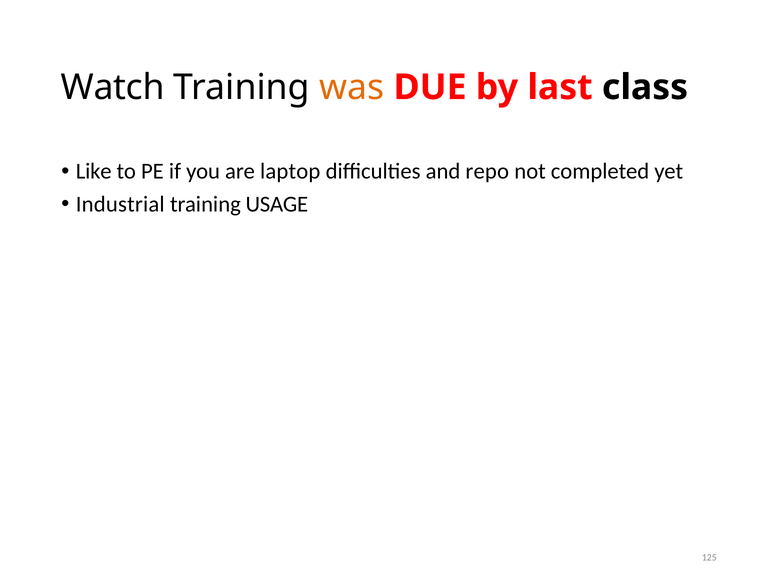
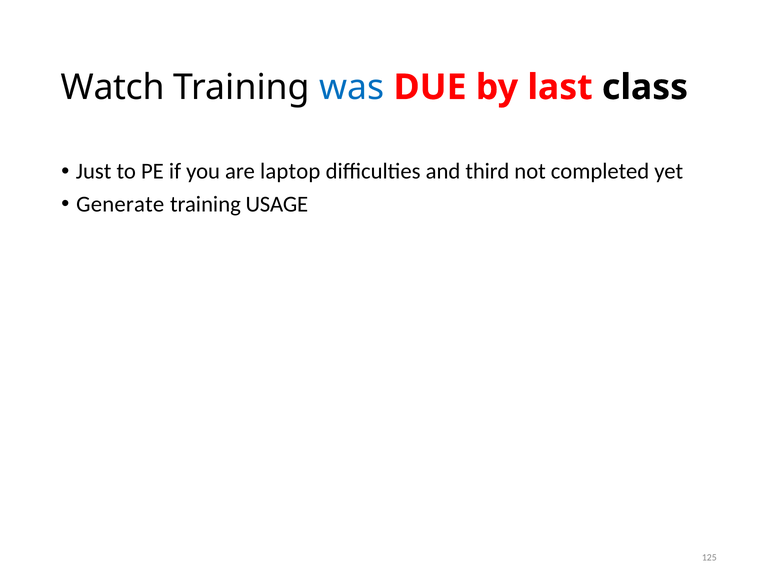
was colour: orange -> blue
Like: Like -> Just
repo: repo -> third
Industrial: Industrial -> Generate
